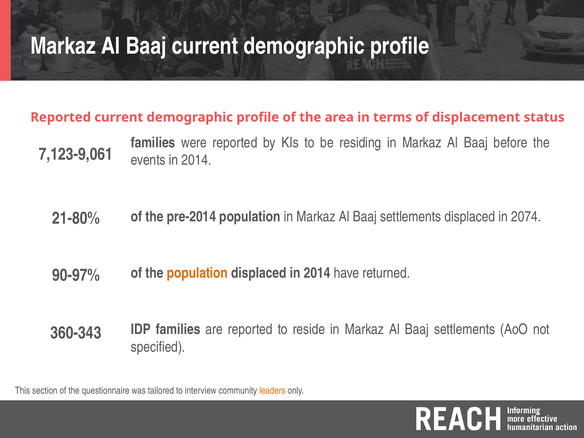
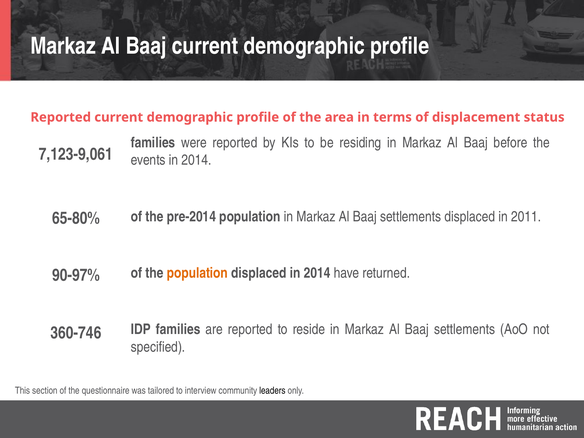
2074: 2074 -> 2011
21-80%: 21-80% -> 65-80%
360-343: 360-343 -> 360-746
leaders colour: orange -> black
